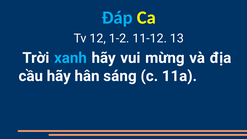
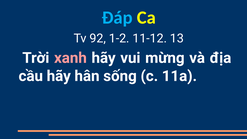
12: 12 -> 92
xanh colour: light blue -> pink
sáng: sáng -> sống
